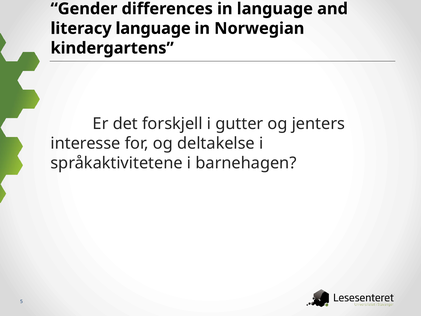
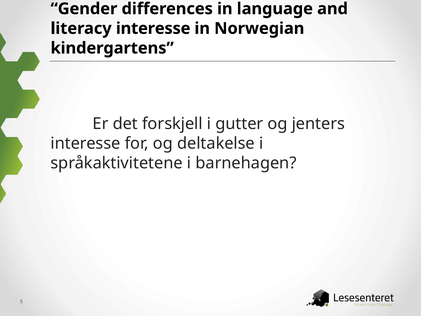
literacy language: language -> interesse
